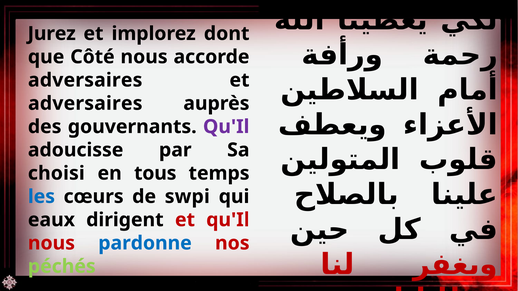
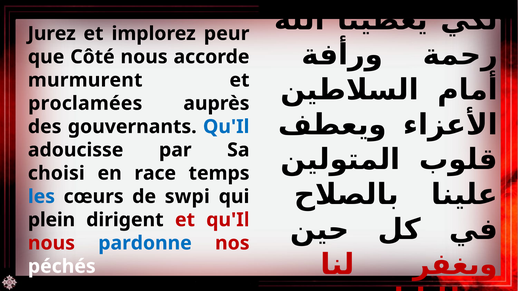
dont: dont -> peur
adversaires at (85, 80): adversaires -> murmurent
adversaires at (85, 104): adversaires -> proclamées
Qu'Il at (226, 127) colour: purple -> blue
tous: tous -> race
eaux: eaux -> plein
péchés colour: light green -> white
